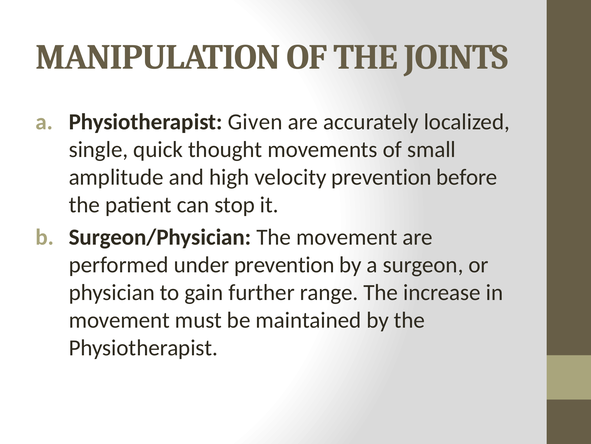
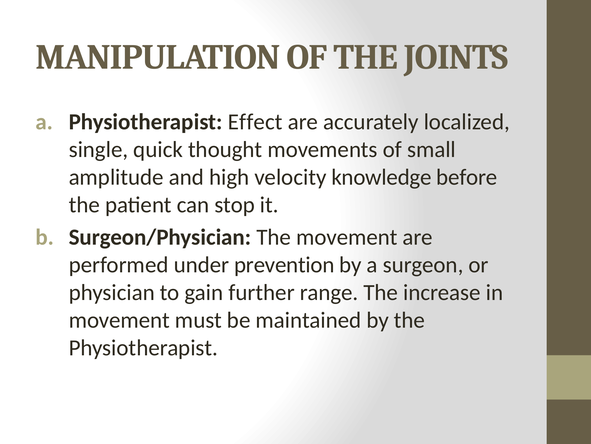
Given: Given -> Effect
velocity prevention: prevention -> knowledge
